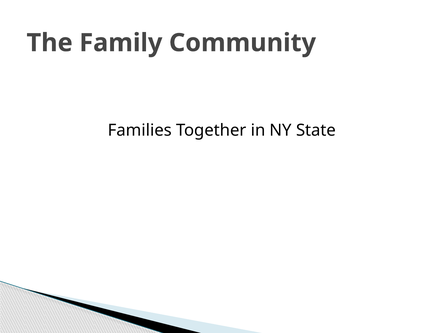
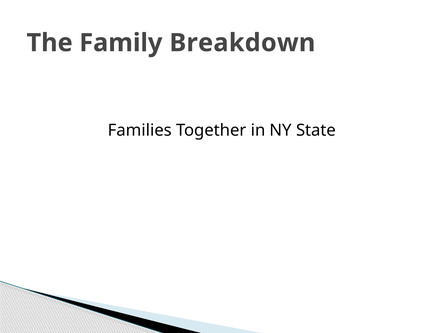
Community: Community -> Breakdown
